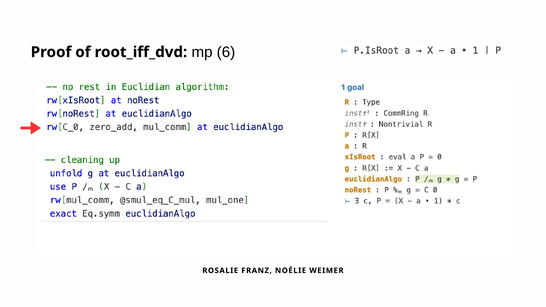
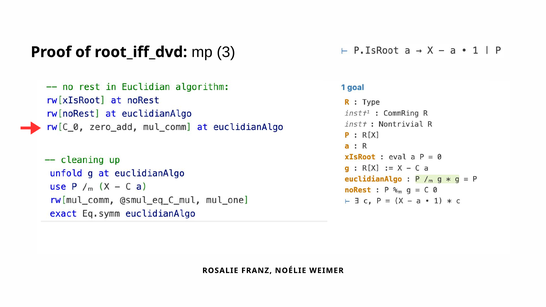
6: 6 -> 3
